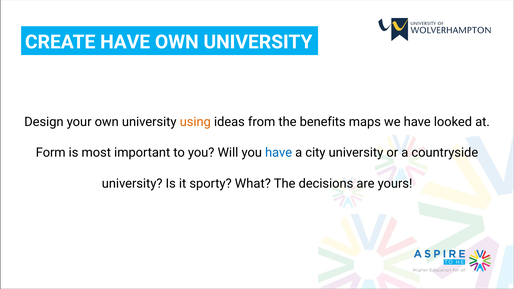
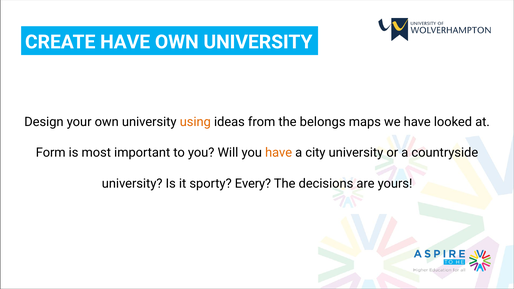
benefits: benefits -> belongs
have at (279, 153) colour: blue -> orange
What: What -> Every
